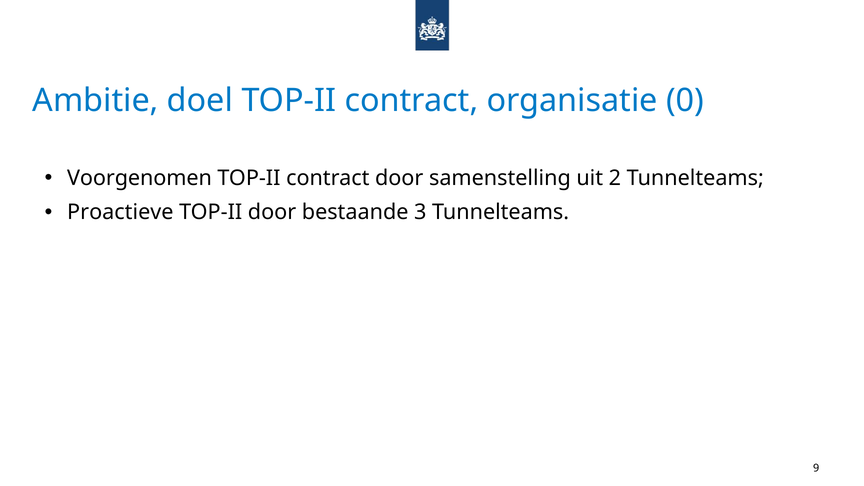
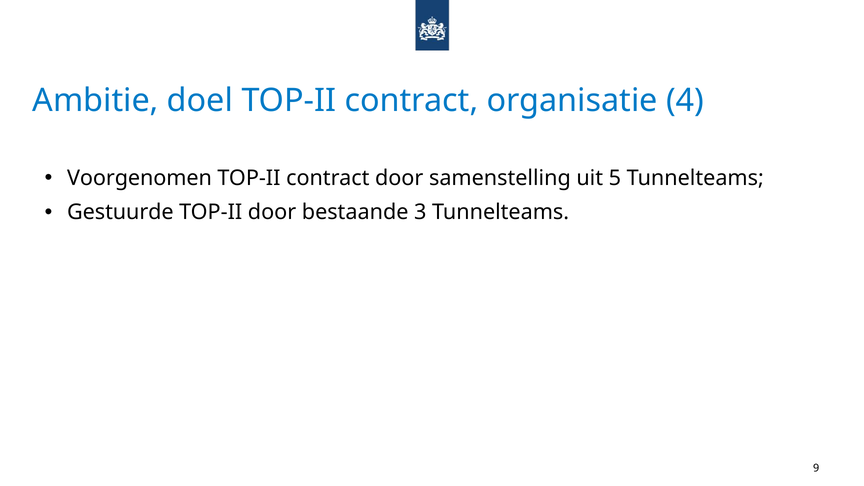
0: 0 -> 4
2: 2 -> 5
Proactieve: Proactieve -> Gestuurde
